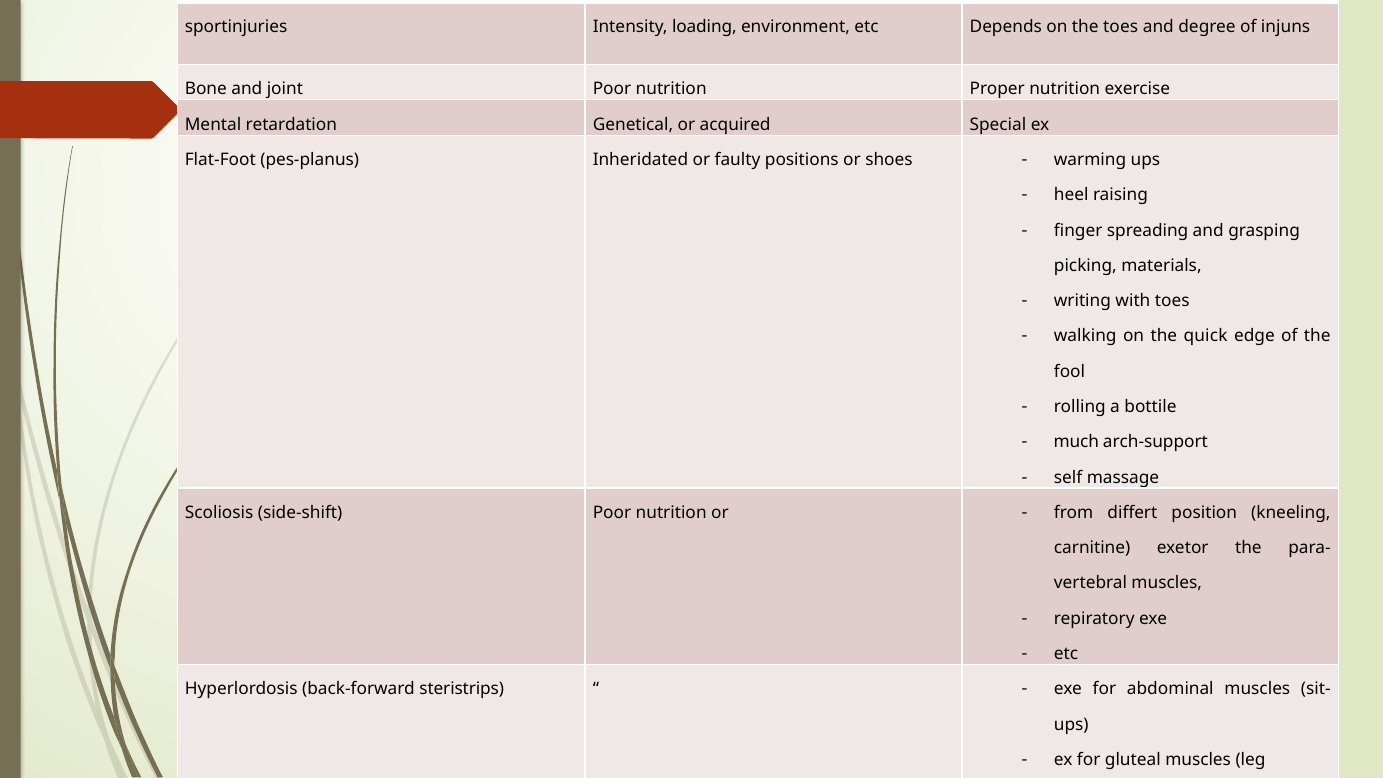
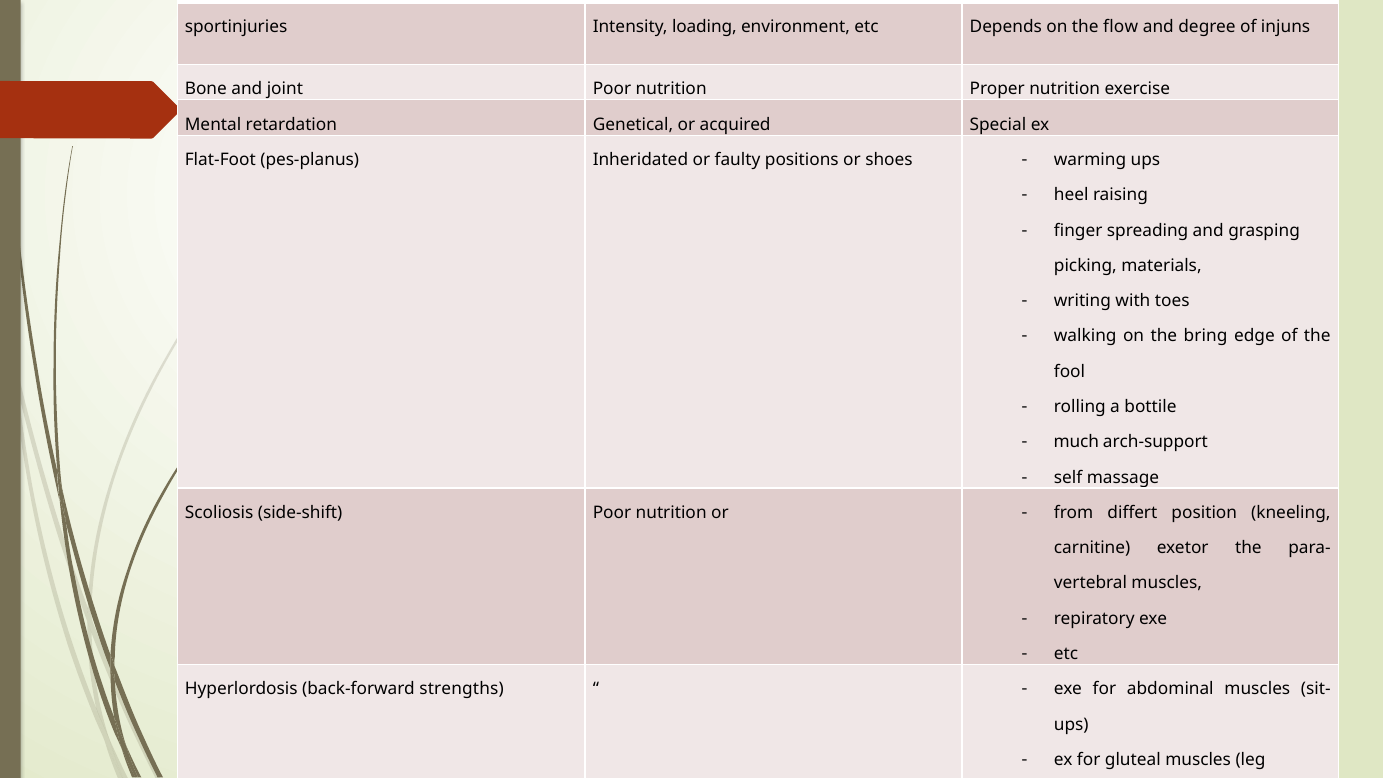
the toes: toes -> flow
quick: quick -> bring
steristrips: steristrips -> strengths
